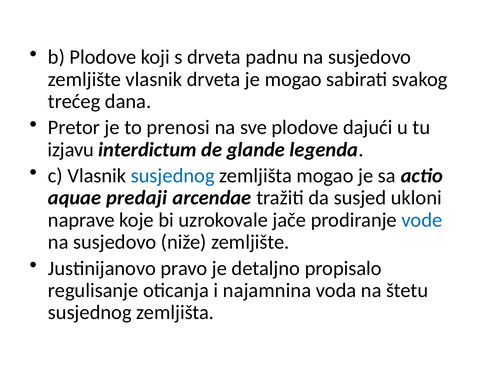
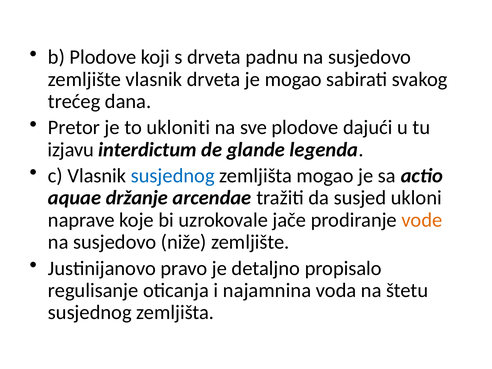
prenosi: prenosi -> ukloniti
predaji: predaji -> držanje
vode colour: blue -> orange
